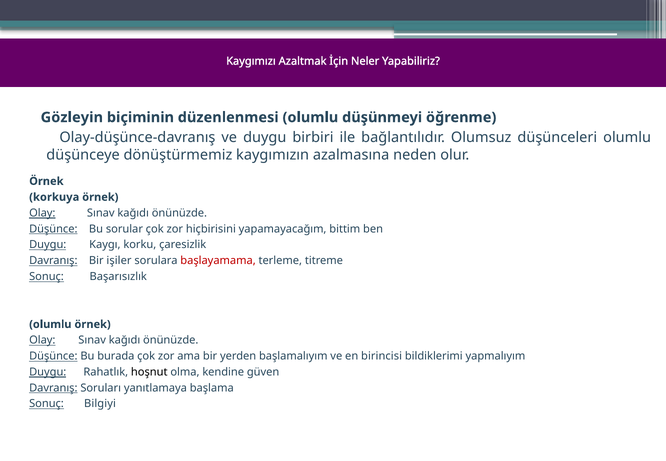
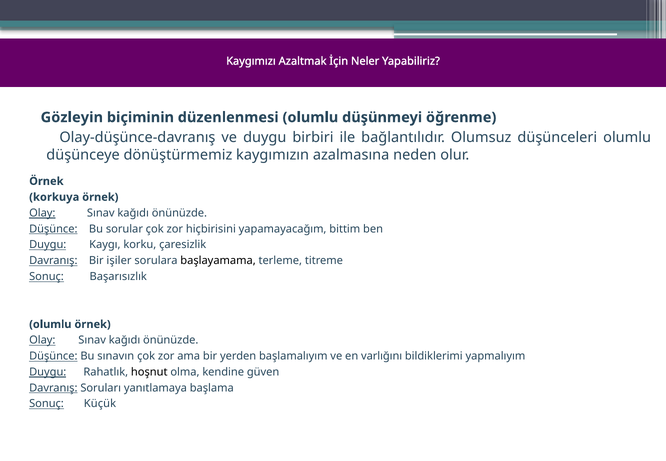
başlayamama colour: red -> black
burada: burada -> sınavın
birincisi: birincisi -> varlığını
Bilgiyi: Bilgiyi -> Küçük
